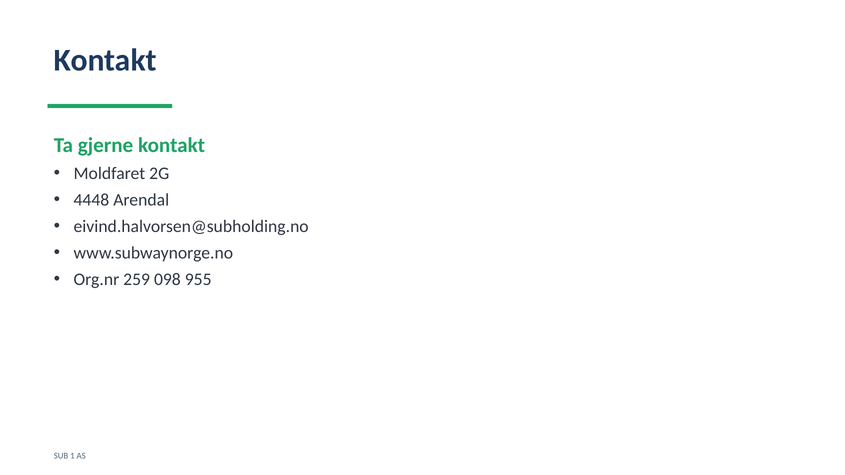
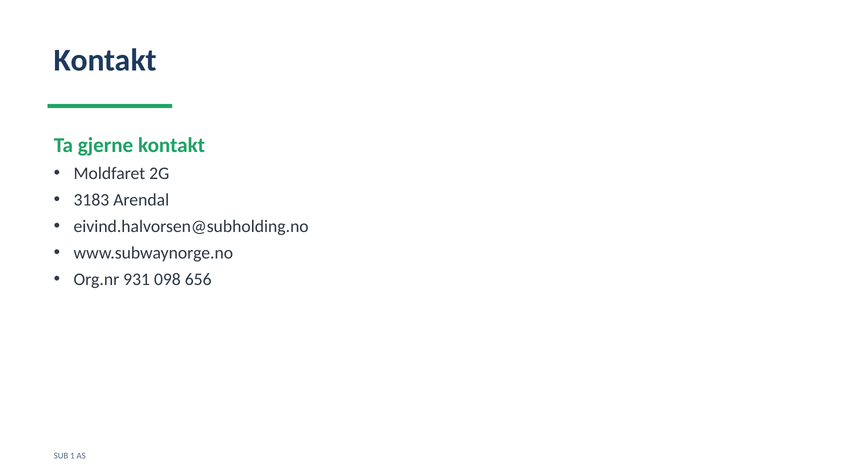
4448: 4448 -> 3183
259: 259 -> 931
955: 955 -> 656
